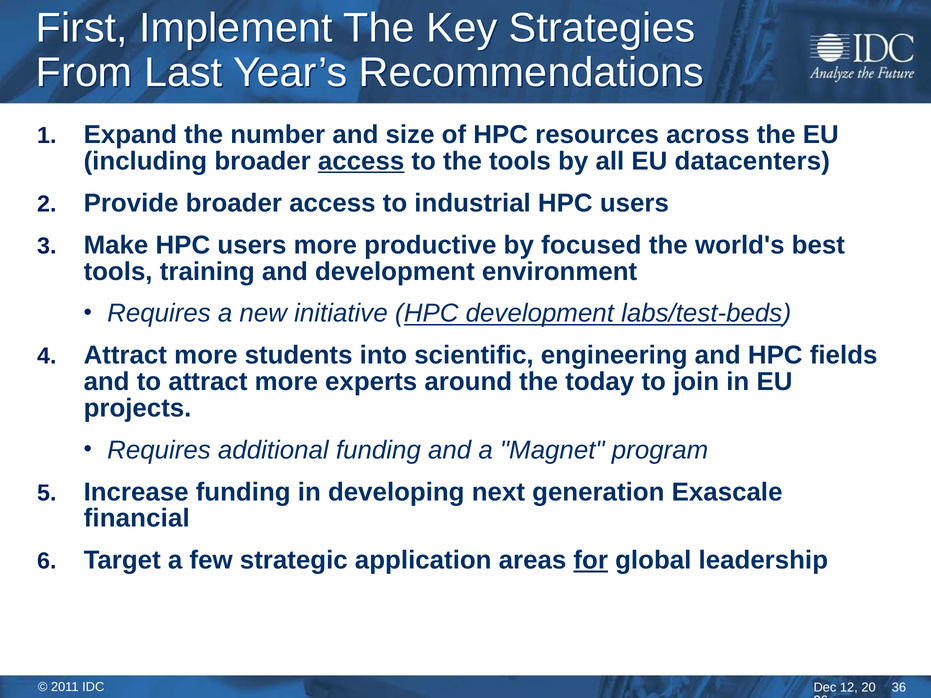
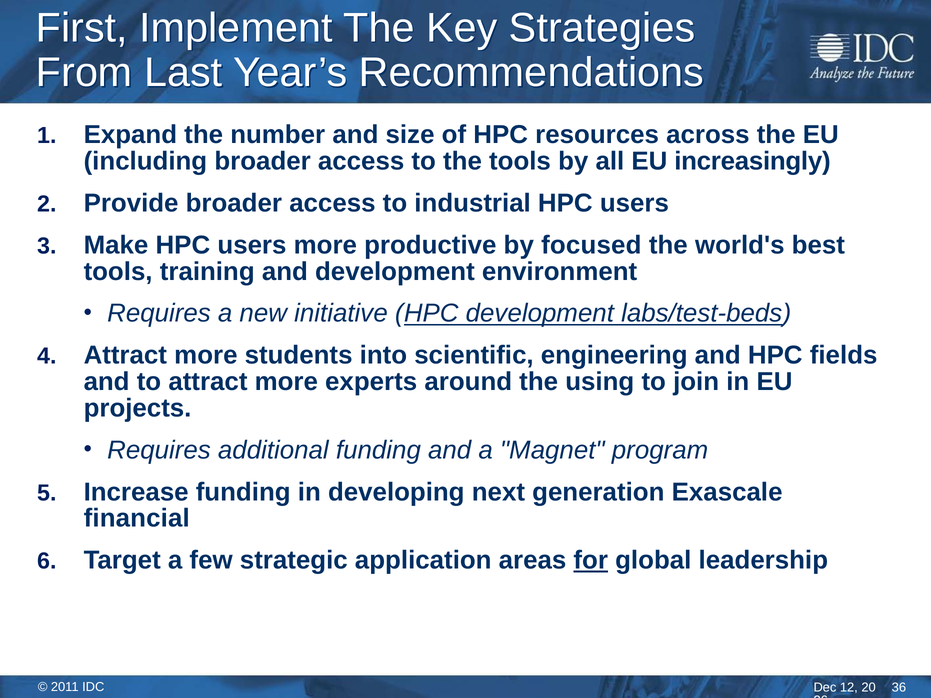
access at (361, 161) underline: present -> none
datacenters: datacenters -> increasingly
today: today -> using
